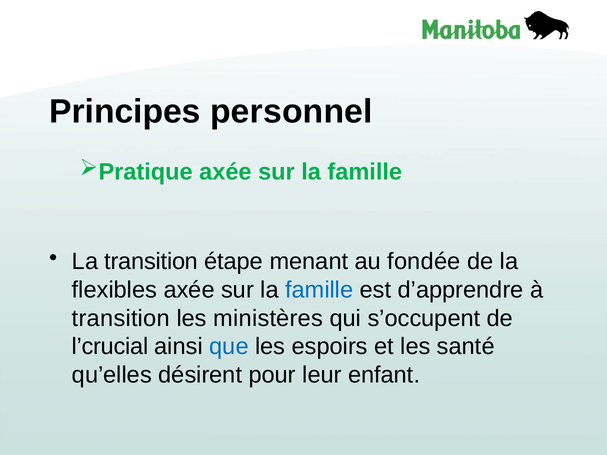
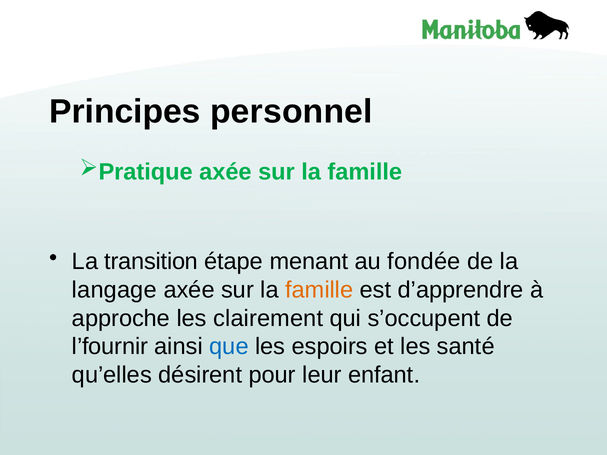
flexibles: flexibles -> langage
famille at (319, 290) colour: blue -> orange
transition at (121, 318): transition -> approche
ministères: ministères -> clairement
l’crucial: l’crucial -> l’fournir
